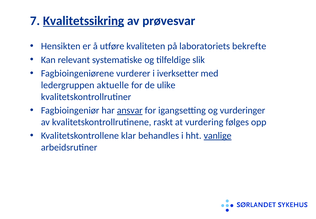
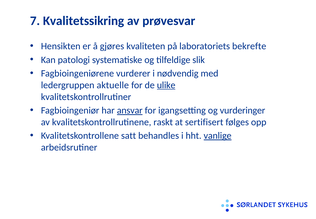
Kvalitetssikring underline: present -> none
utføre: utføre -> gjøres
relevant: relevant -> patologi
iverksetter: iverksetter -> nødvendig
ulike underline: none -> present
vurdering: vurdering -> sertifisert
klar: klar -> satt
